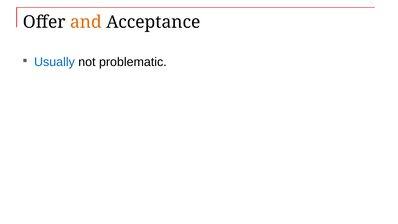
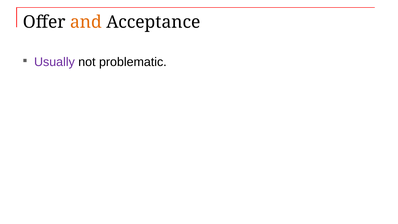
Usually colour: blue -> purple
